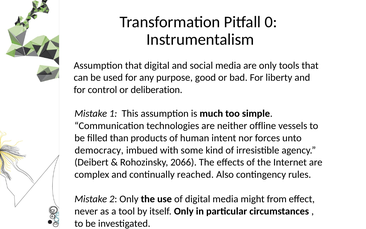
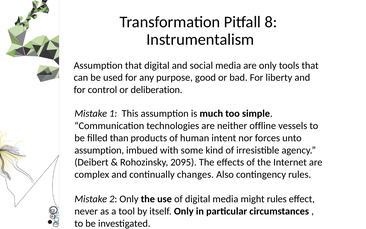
0: 0 -> 8
democracy at (99, 150): democracy -> assumption
2066: 2066 -> 2095
reached: reached -> changes
might from: from -> rules
